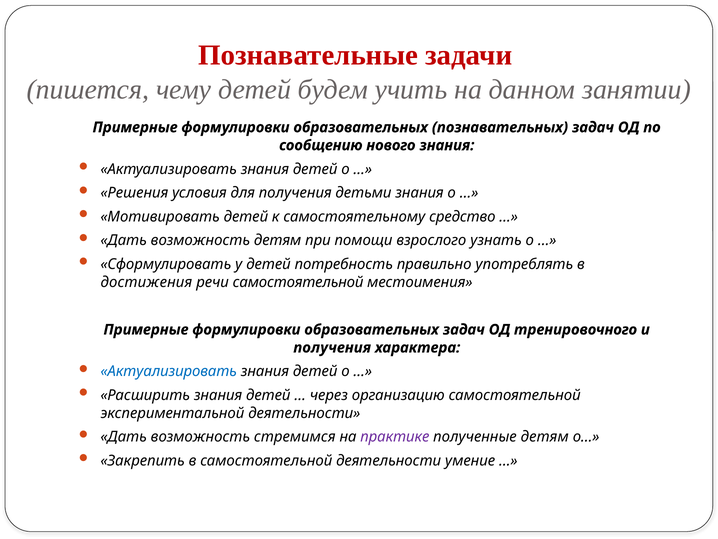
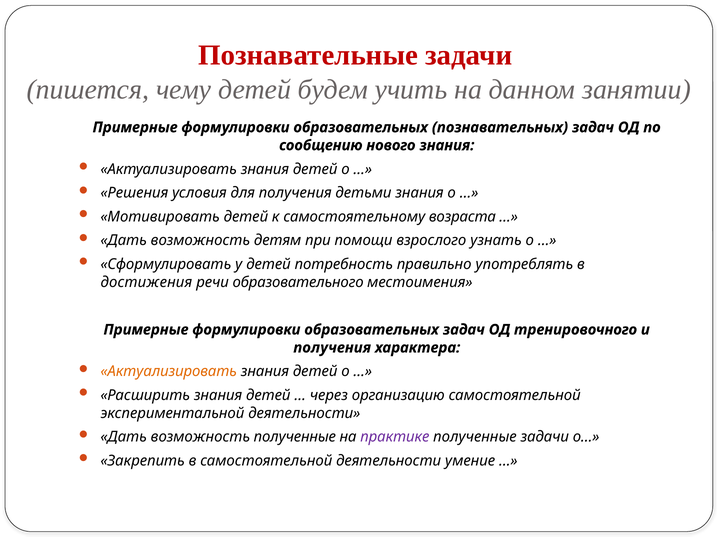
средство: средство -> возраста
речи самостоятельной: самостоятельной -> образовательного
Актуализировать at (169, 371) colour: blue -> orange
возможность стремимся: стремимся -> полученные
полученные детям: детям -> задачи
